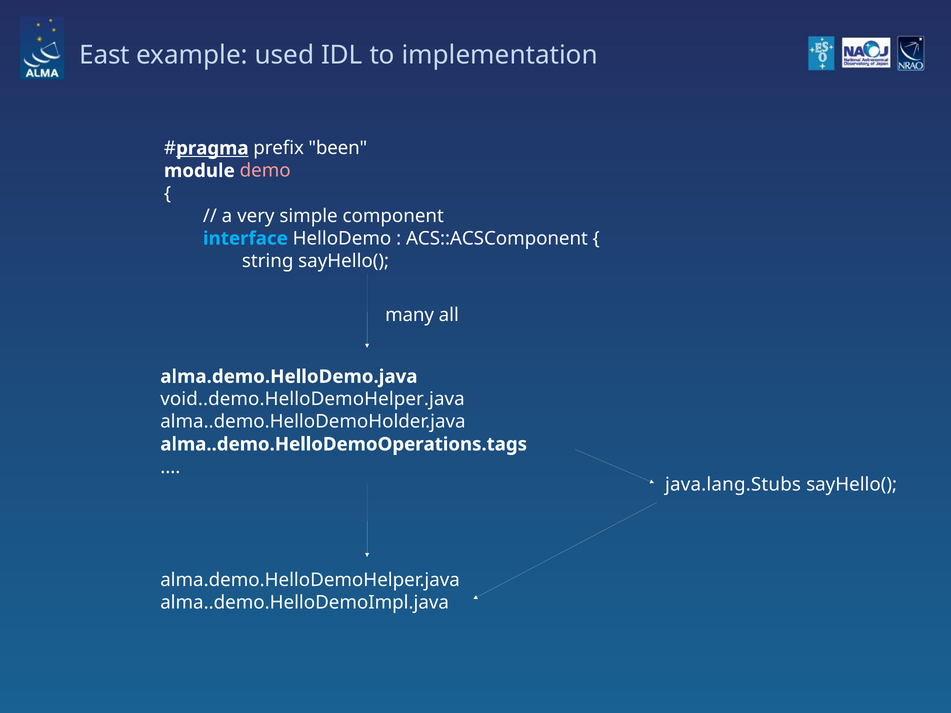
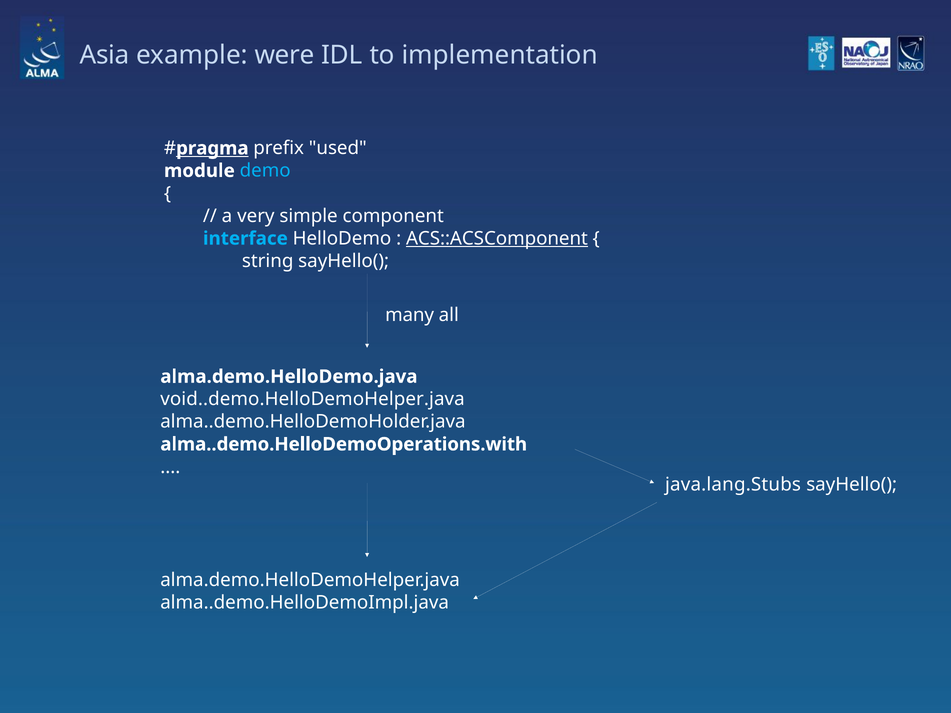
East: East -> Asia
used: used -> were
been: been -> used
demo colour: pink -> light blue
ACS::ACSComponent underline: none -> present
alma..demo.HelloDemoOperations.tags: alma..demo.HelloDemoOperations.tags -> alma..demo.HelloDemoOperations.with
